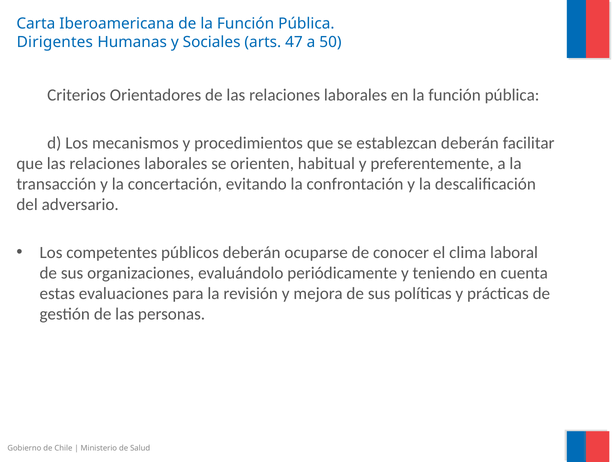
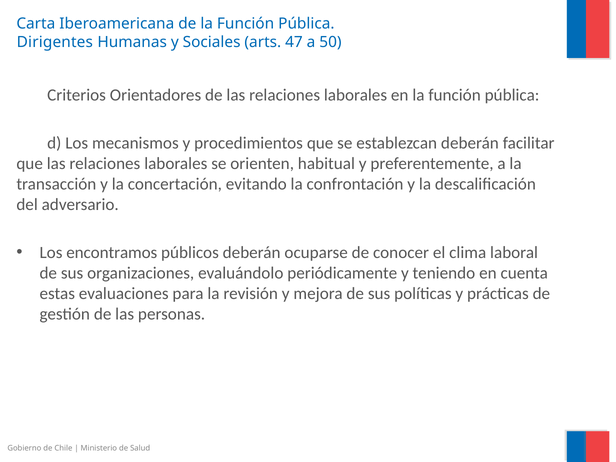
competentes: competentes -> encontramos
